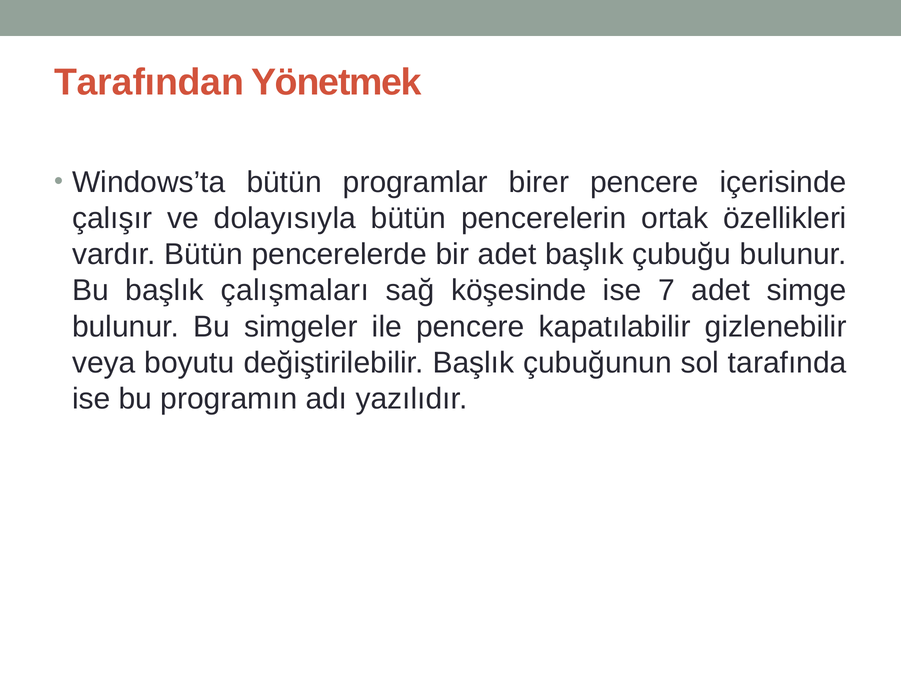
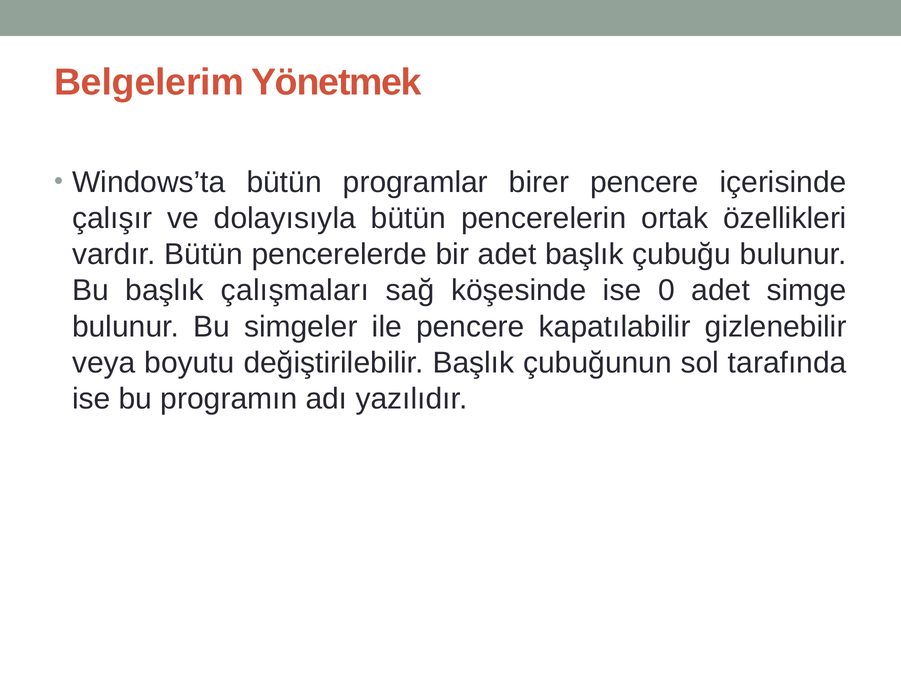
Tarafından: Tarafından -> Belgelerim
7: 7 -> 0
